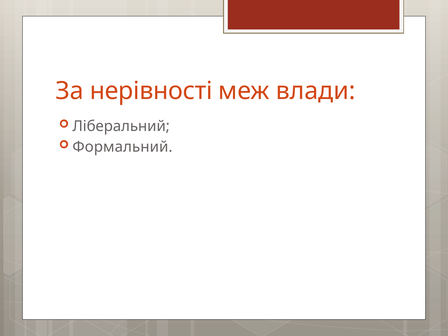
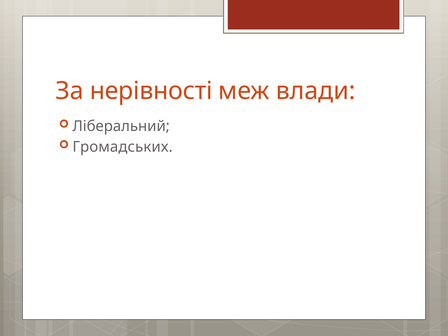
Формальний: Формальний -> Громадських
